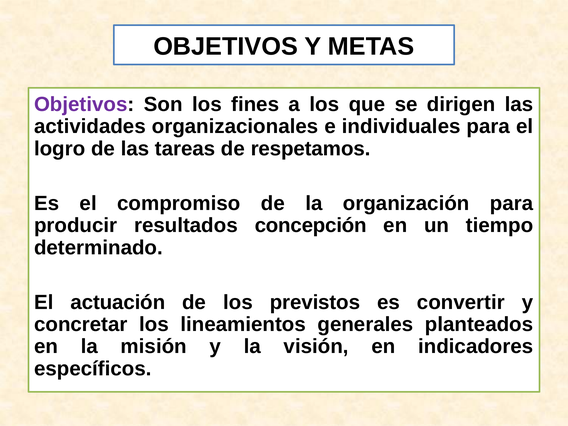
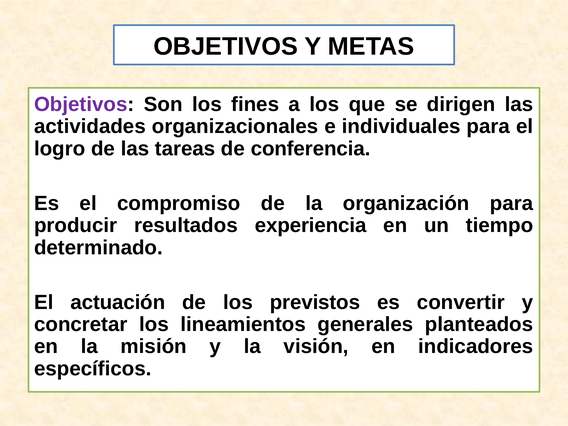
respetamos: respetamos -> conferencia
concepción: concepción -> experiencia
